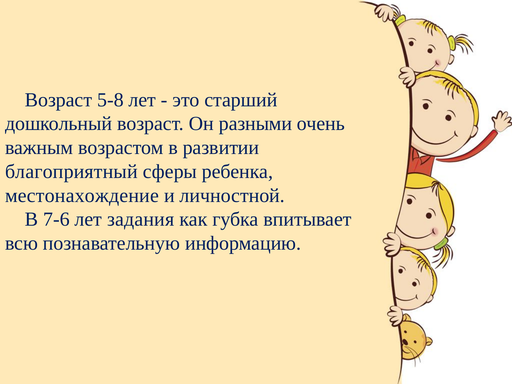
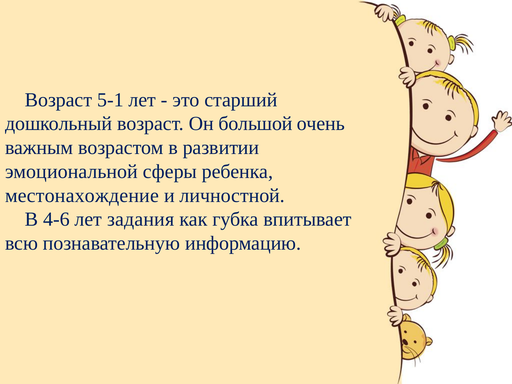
5-8: 5-8 -> 5-1
разными: разными -> большой
благоприятный: благоприятный -> эмоциональной
7-6: 7-6 -> 4-6
